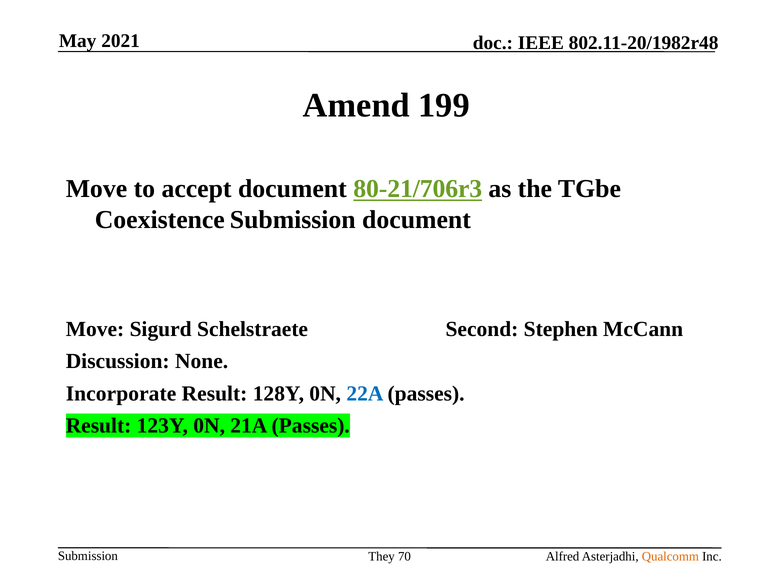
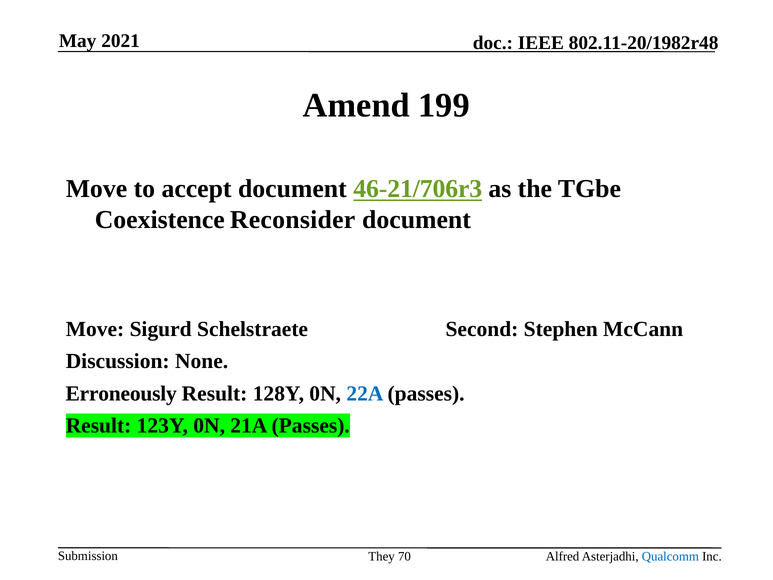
80-21/706r3: 80-21/706r3 -> 46-21/706r3
Coexistence Submission: Submission -> Reconsider
Incorporate: Incorporate -> Erroneously
Qualcomm colour: orange -> blue
